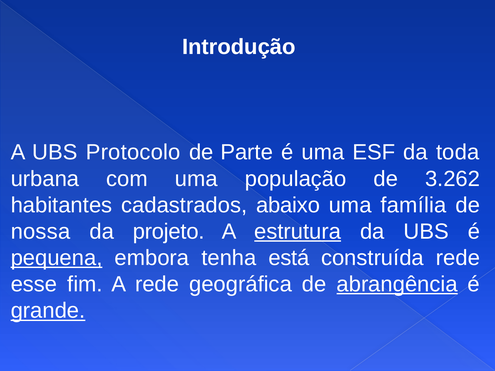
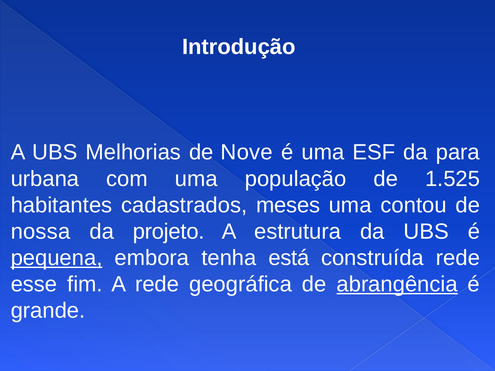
Protocolo: Protocolo -> Melhorias
Parte: Parte -> Nove
toda: toda -> para
3.262: 3.262 -> 1.525
abaixo: abaixo -> meses
família: família -> contou
estrutura underline: present -> none
grande underline: present -> none
